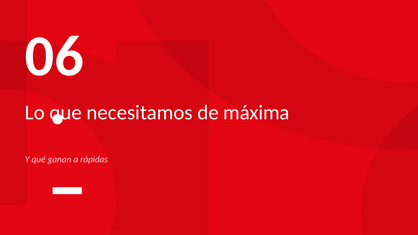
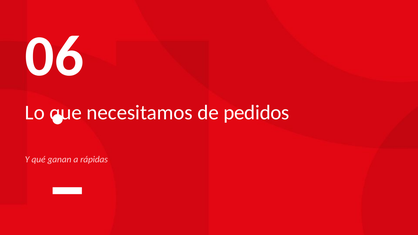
máxima: máxima -> pedidos
